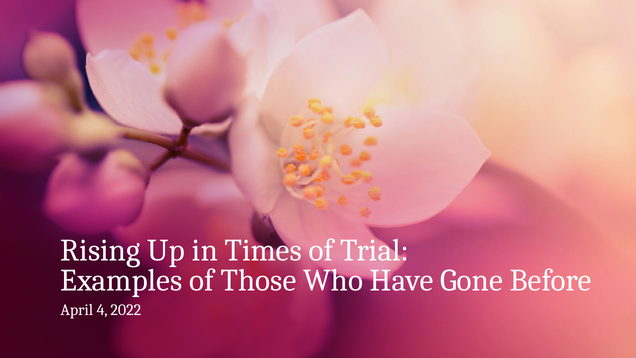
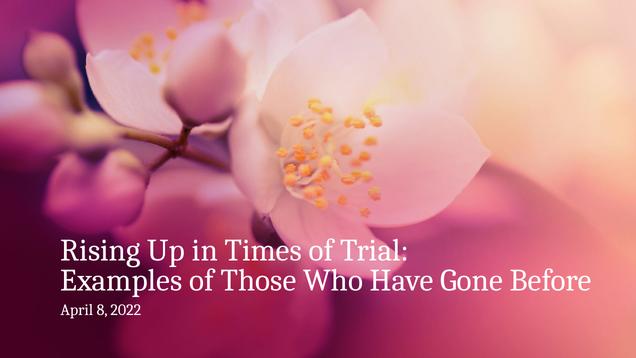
4: 4 -> 8
